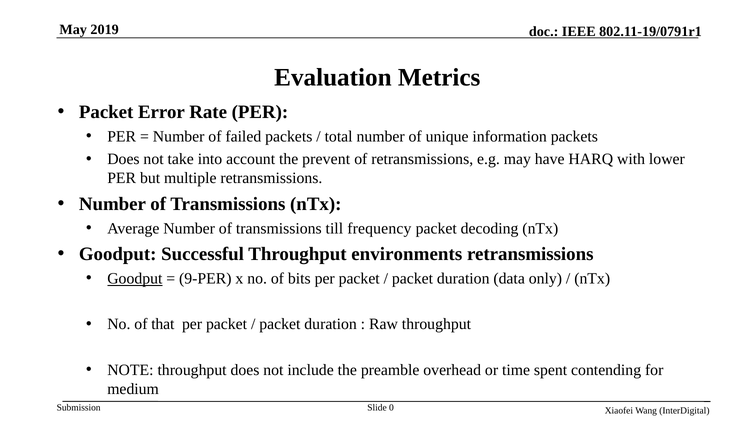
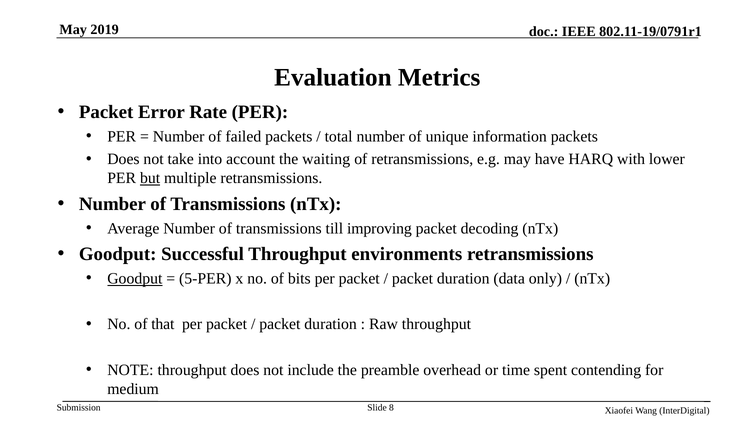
prevent: prevent -> waiting
but underline: none -> present
frequency: frequency -> improving
9-PER: 9-PER -> 5-PER
0: 0 -> 8
